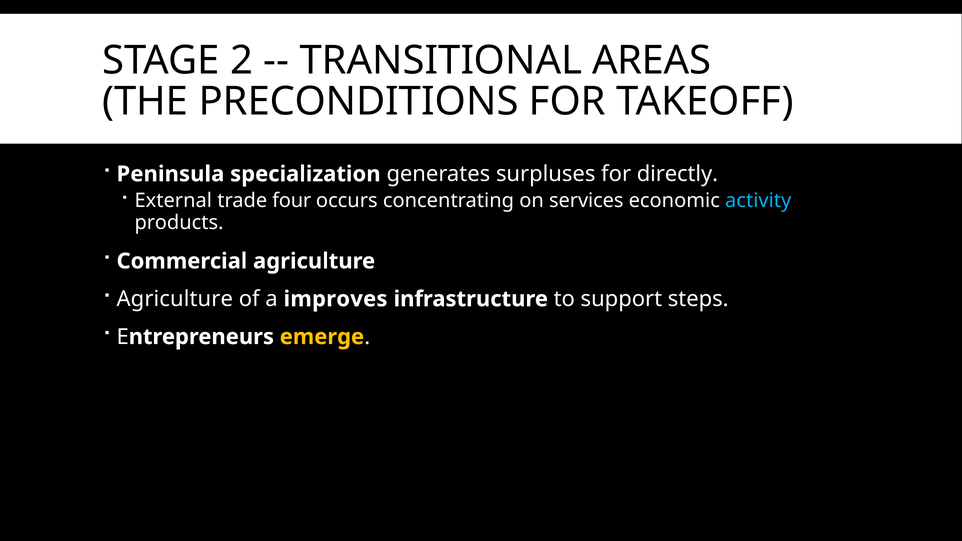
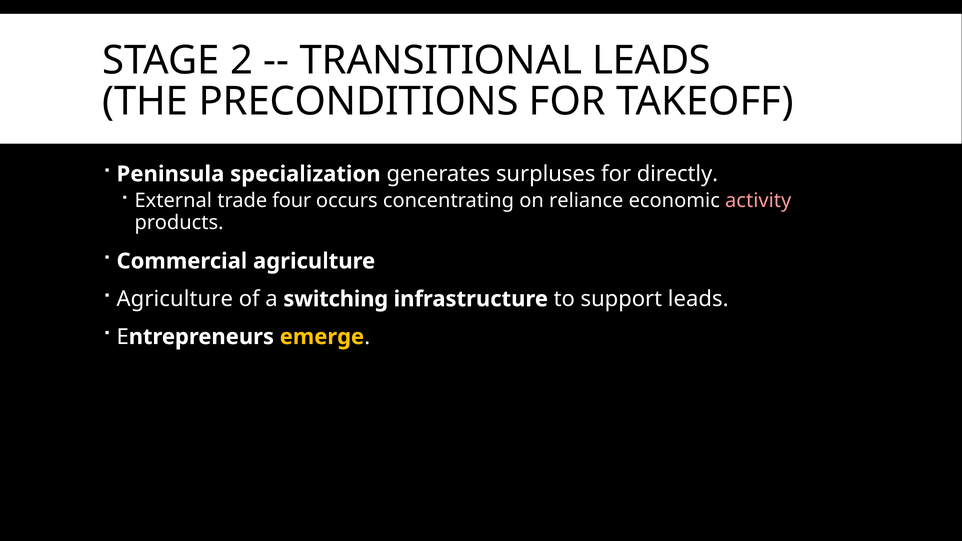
TRANSITIONAL AREAS: AREAS -> LEADS
services: services -> reliance
activity colour: light blue -> pink
improves: improves -> switching
support steps: steps -> leads
